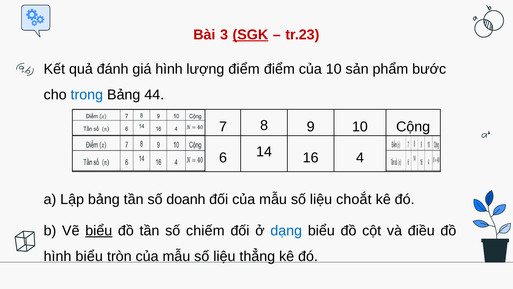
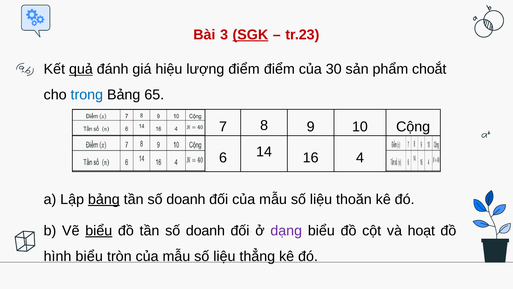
quả underline: none -> present
giá hình: hình -> hiệu
của 10: 10 -> 30
bước: bước -> choắt
44: 44 -> 65
bảng at (104, 199) underline: none -> present
choắt: choắt -> thoăn
đồ tần số chiếm: chiếm -> doanh
dạng colour: blue -> purple
điều: điều -> hoạt
